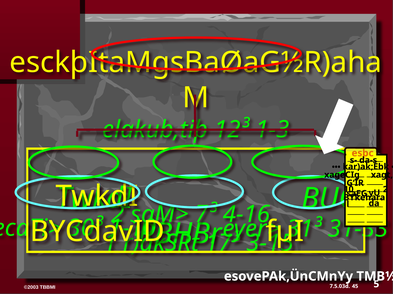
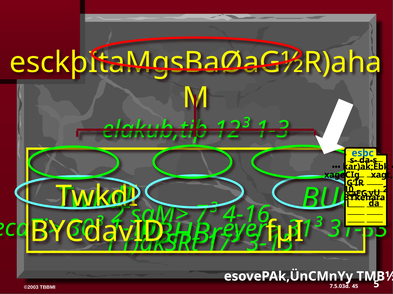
esþc colour: orange -> blue
